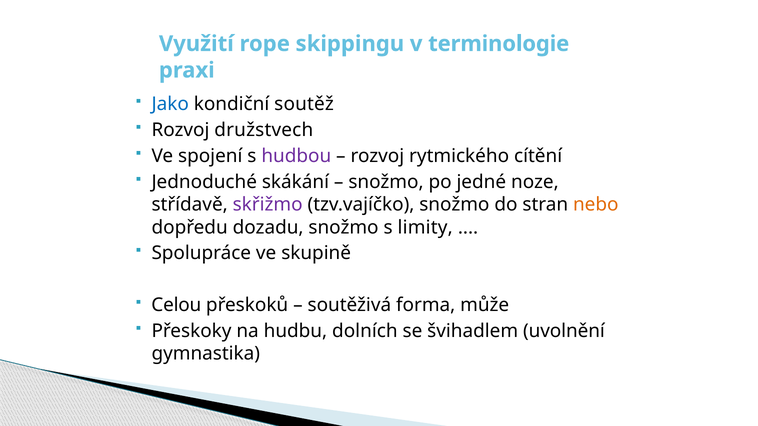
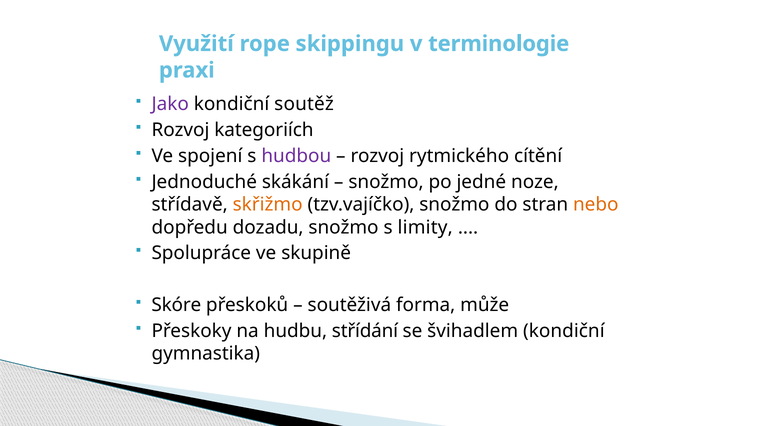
Jako colour: blue -> purple
družstvech: družstvech -> kategoriích
skřižmo colour: purple -> orange
Celou: Celou -> Skóre
dolních: dolních -> střídání
švihadlem uvolnění: uvolnění -> kondiční
